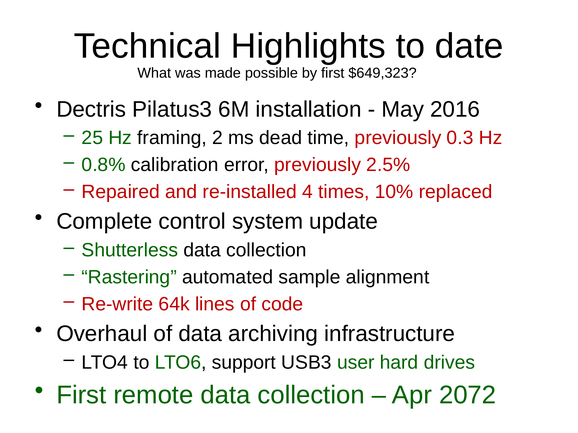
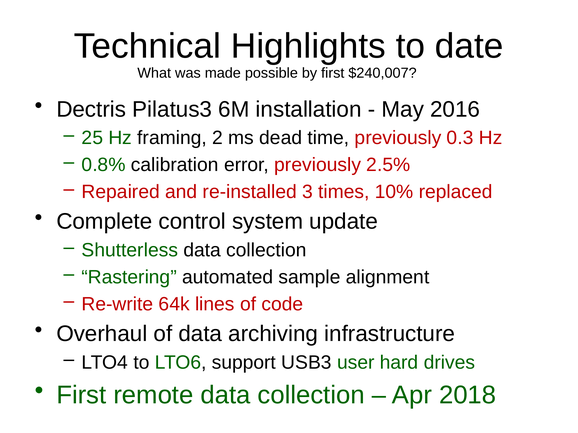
$649,323: $649,323 -> $240,007
4: 4 -> 3
2072: 2072 -> 2018
